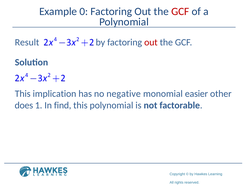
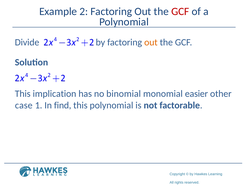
0: 0 -> 2
Result: Result -> Divide
out at (151, 42) colour: red -> orange
negative: negative -> binomial
does: does -> case
